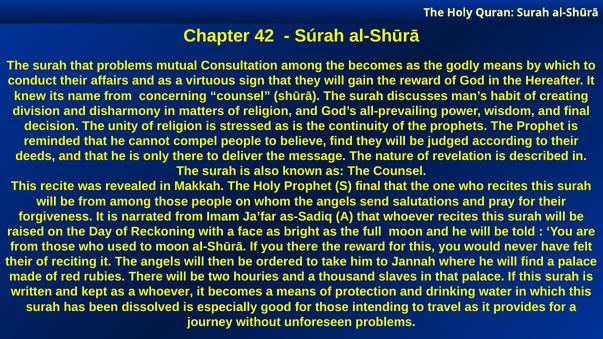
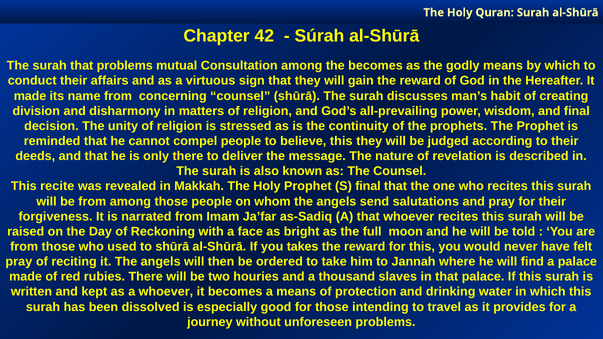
knew at (30, 96): knew -> made
believe find: find -> this
to moon: moon -> shūrā
you there: there -> takes
their at (19, 262): their -> pray
